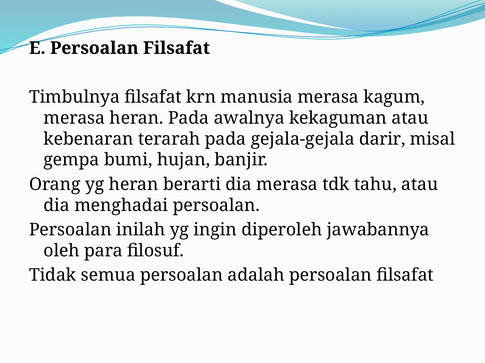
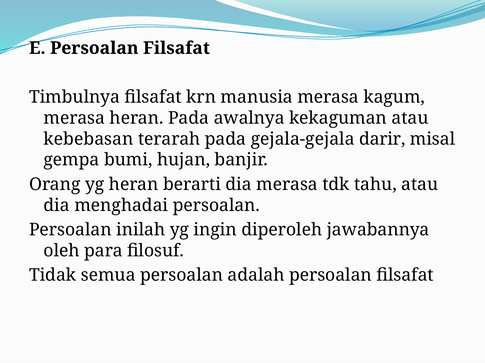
kebenaran: kebenaran -> kebebasan
